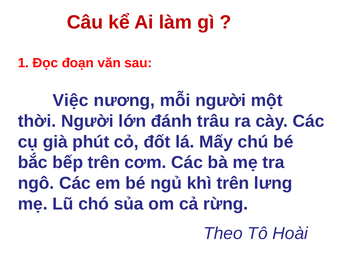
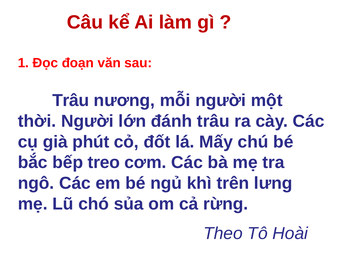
Việc at (71, 101): Việc -> Trâu
bếp trên: trên -> treo
